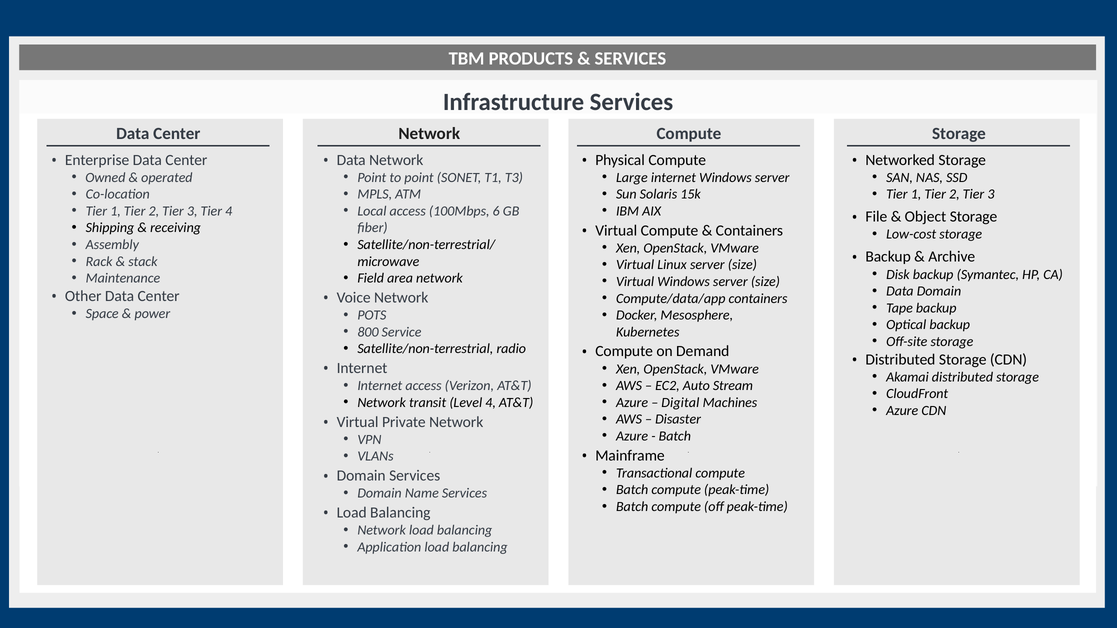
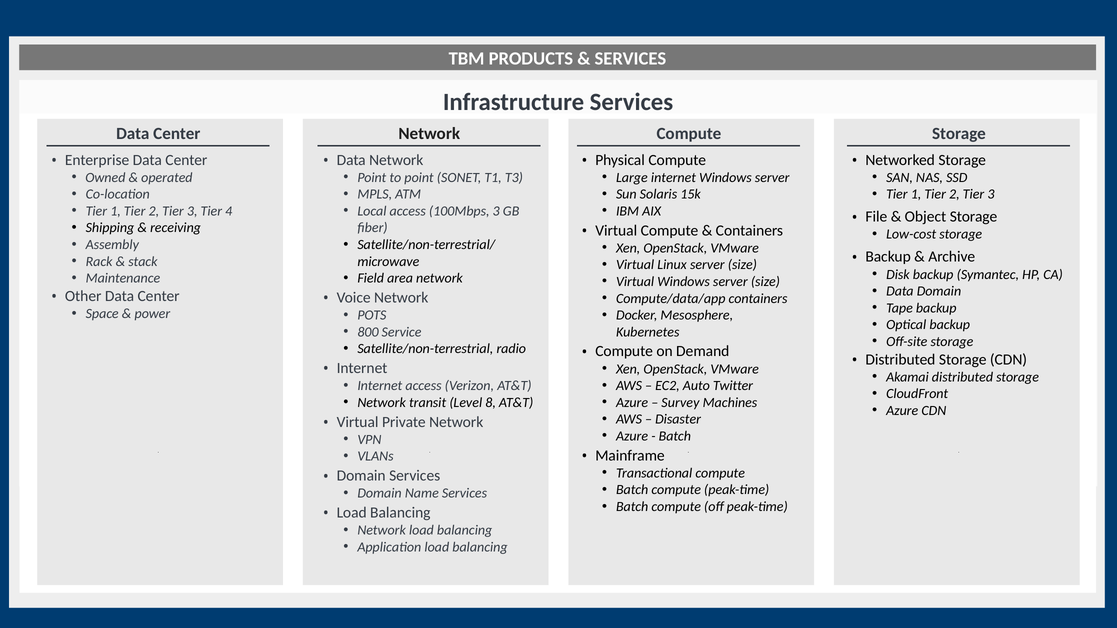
100Mbps 6: 6 -> 3
Stream: Stream -> Twitter
Level 4: 4 -> 8
Digital: Digital -> Survey
